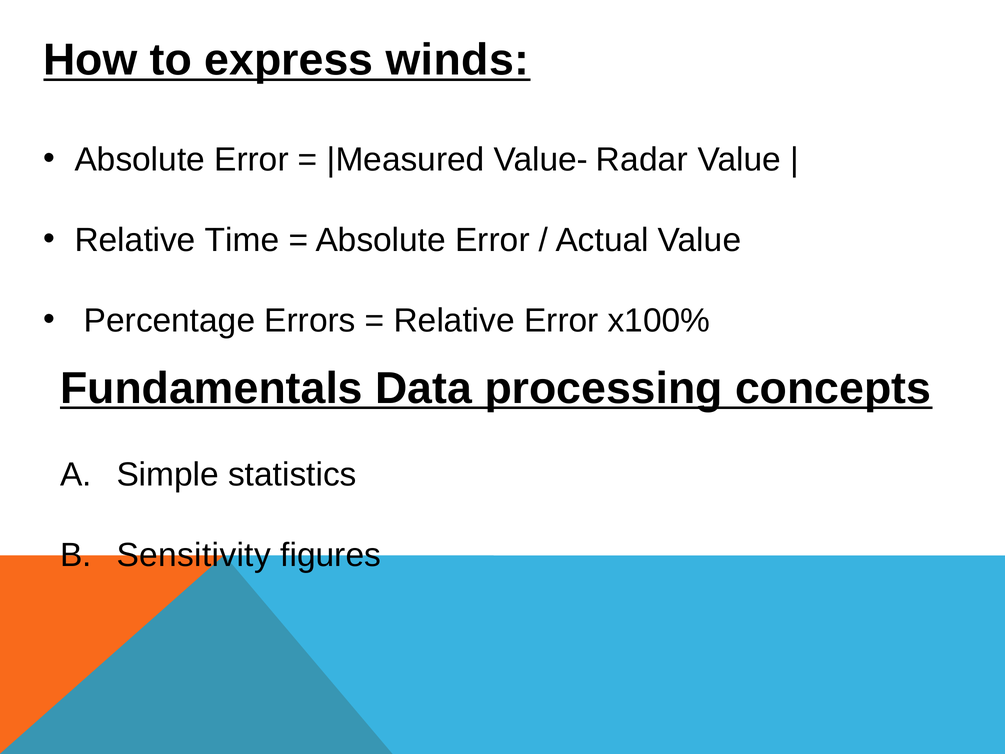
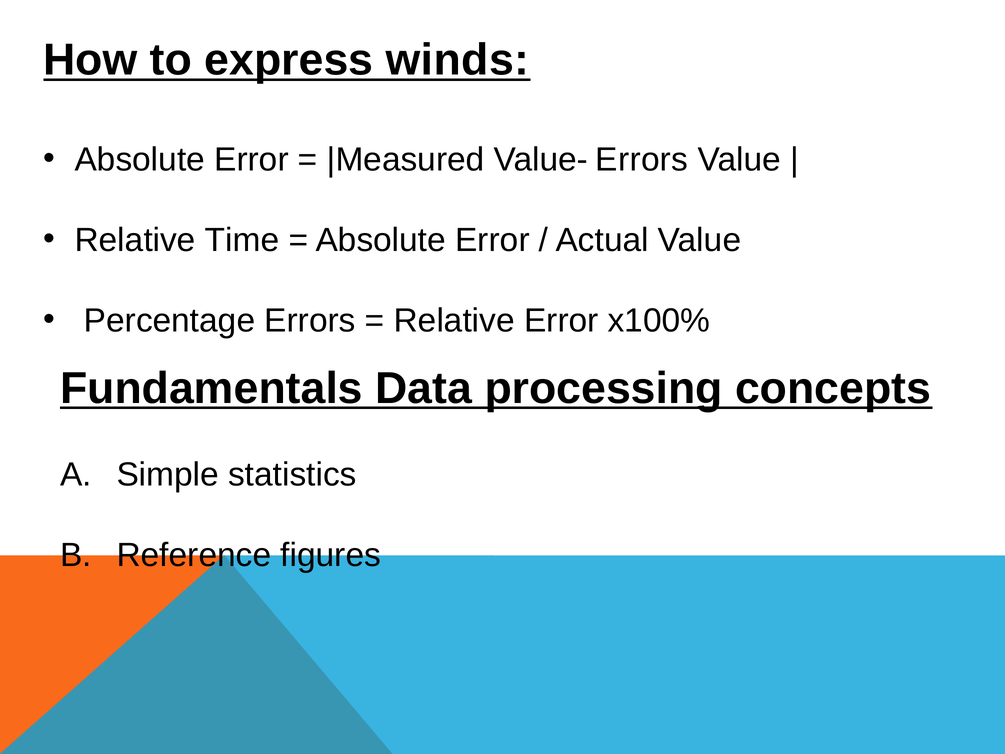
Value- Radar: Radar -> Errors
Sensitivity: Sensitivity -> Reference
